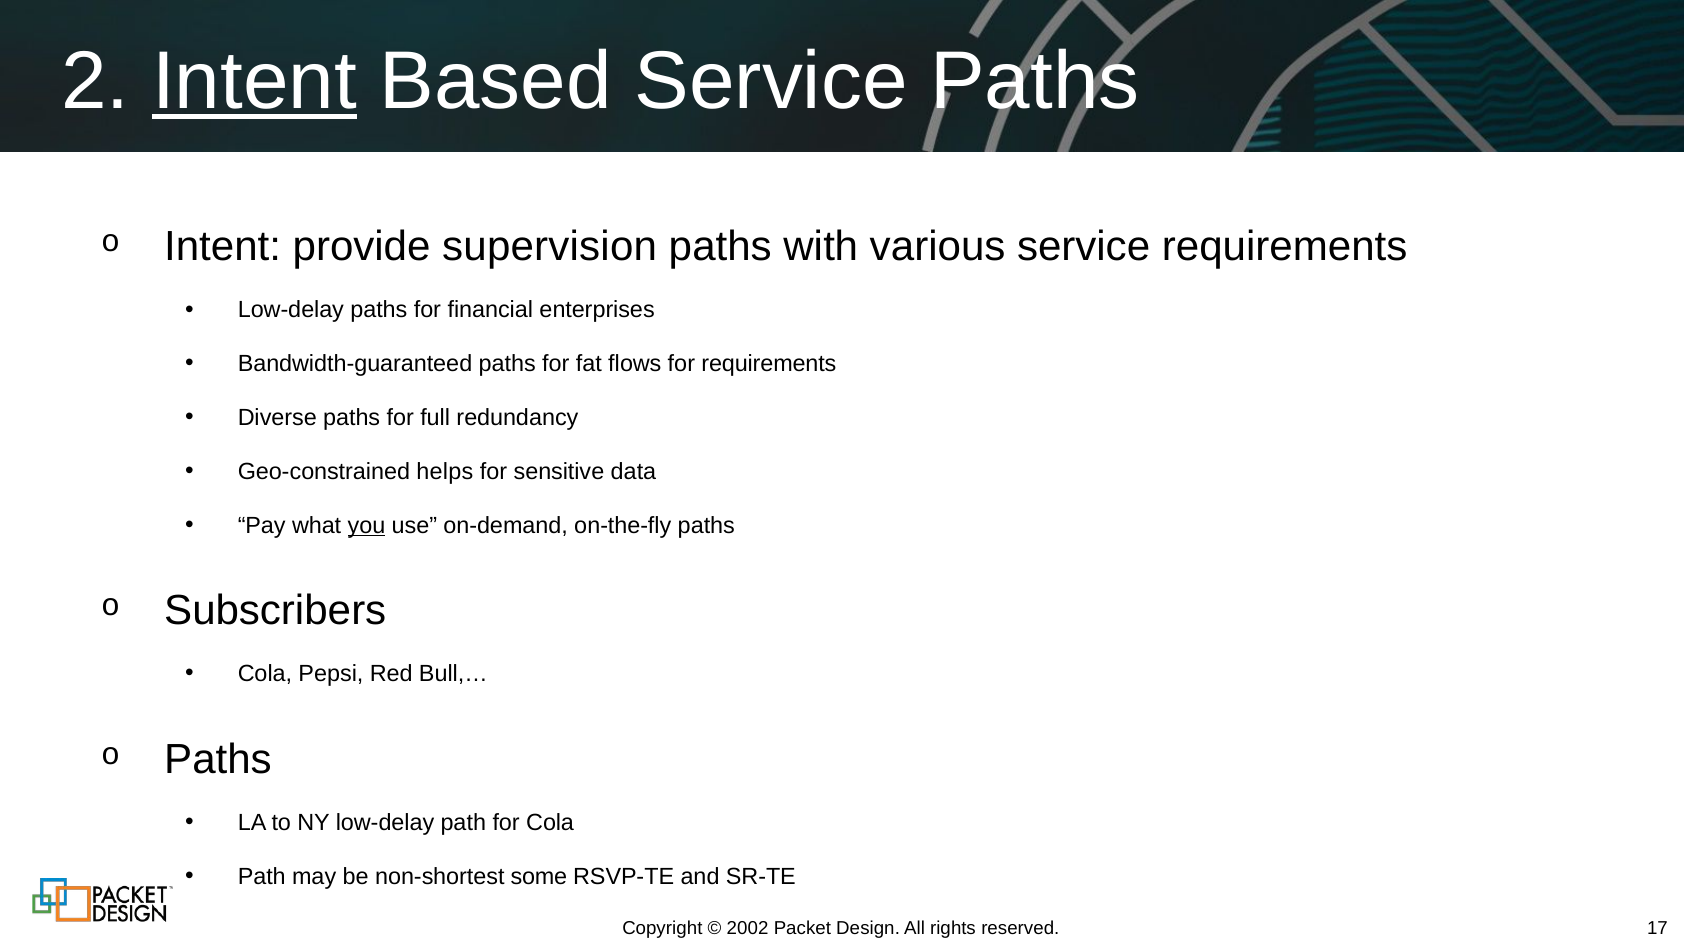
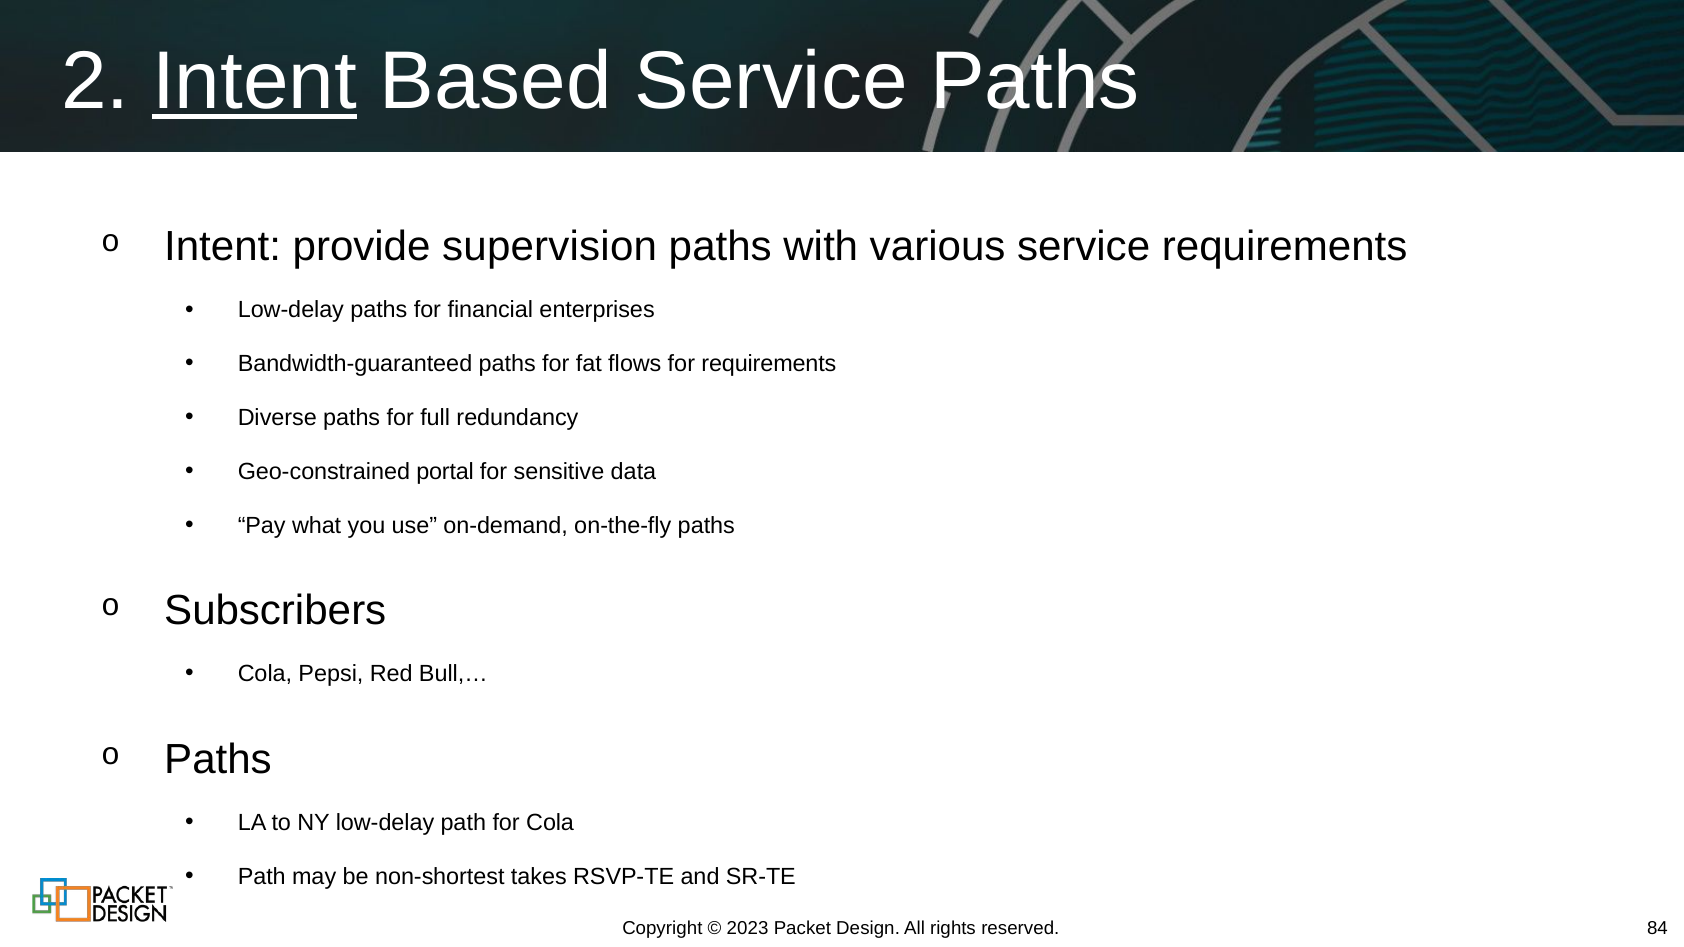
helps: helps -> portal
you underline: present -> none
some: some -> takes
2002: 2002 -> 2023
17: 17 -> 84
